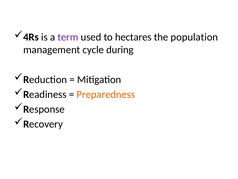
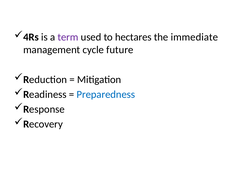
population: population -> immediate
during: during -> future
Preparedness colour: orange -> blue
